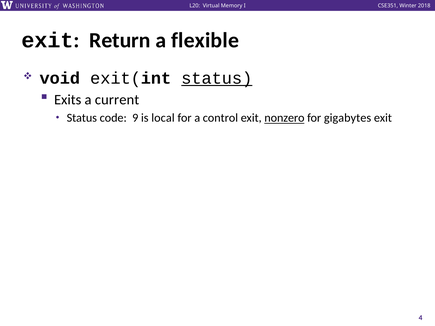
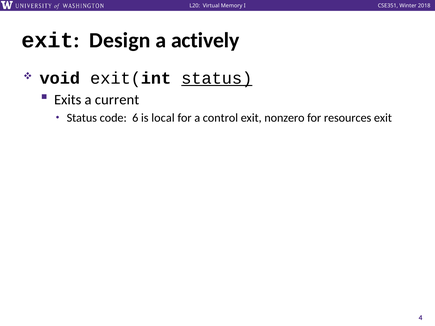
Return: Return -> Design
flexible: flexible -> actively
9: 9 -> 6
nonzero underline: present -> none
gigabytes: gigabytes -> resources
